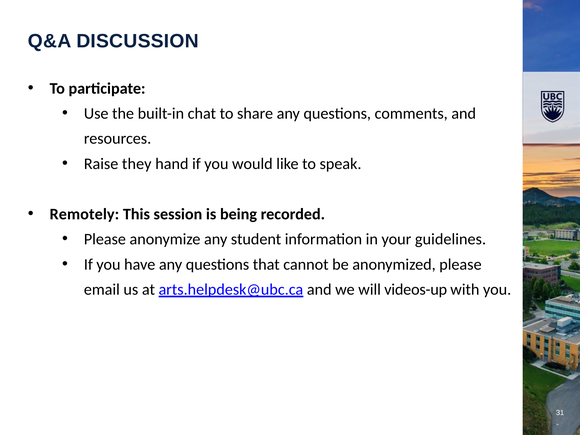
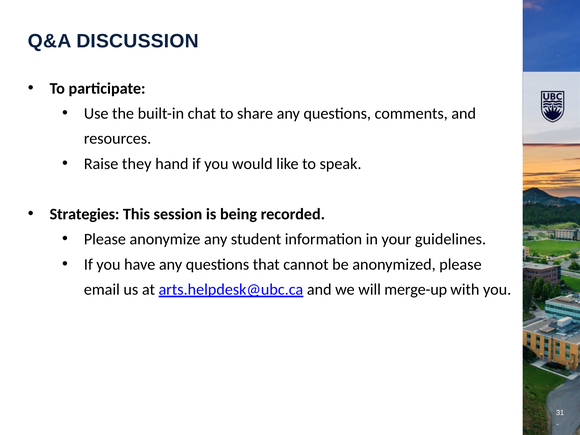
Remotely: Remotely -> Strategies
videos-up: videos-up -> merge-up
